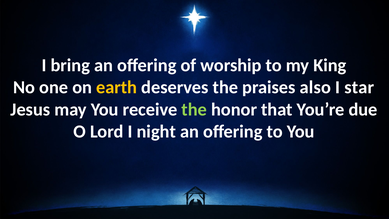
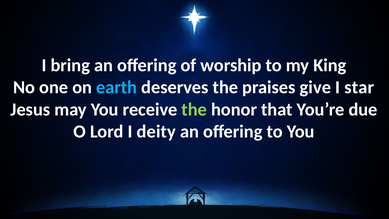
earth colour: yellow -> light blue
also: also -> give
night: night -> deity
